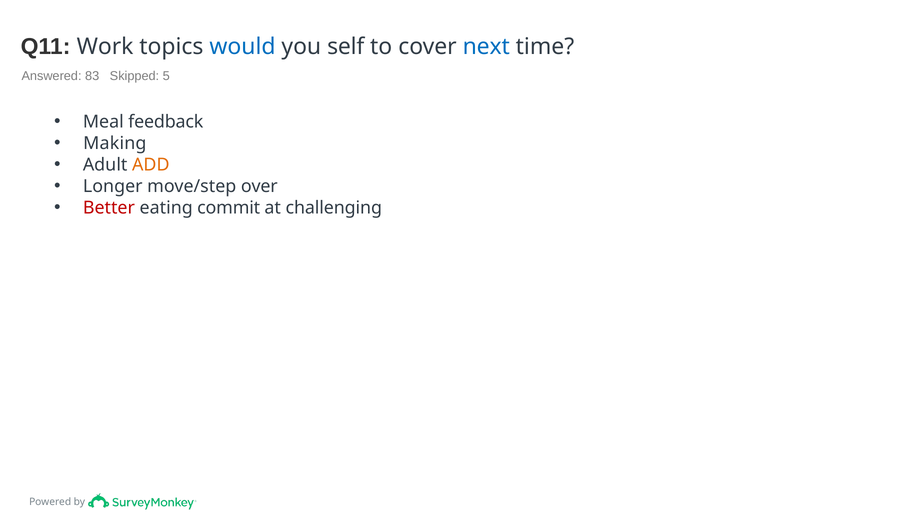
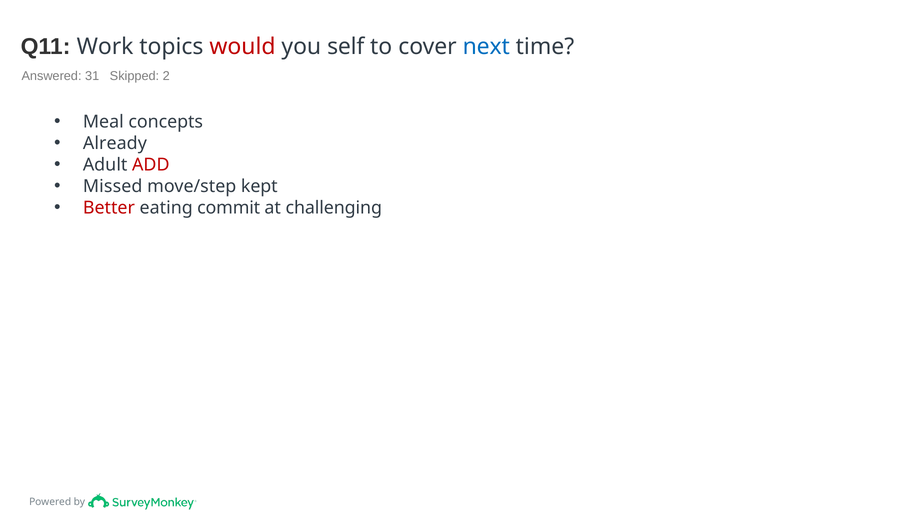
would colour: blue -> red
83: 83 -> 31
5: 5 -> 2
feedback: feedback -> concepts
Making: Making -> Already
ADD colour: orange -> red
Longer: Longer -> Missed
over: over -> kept
